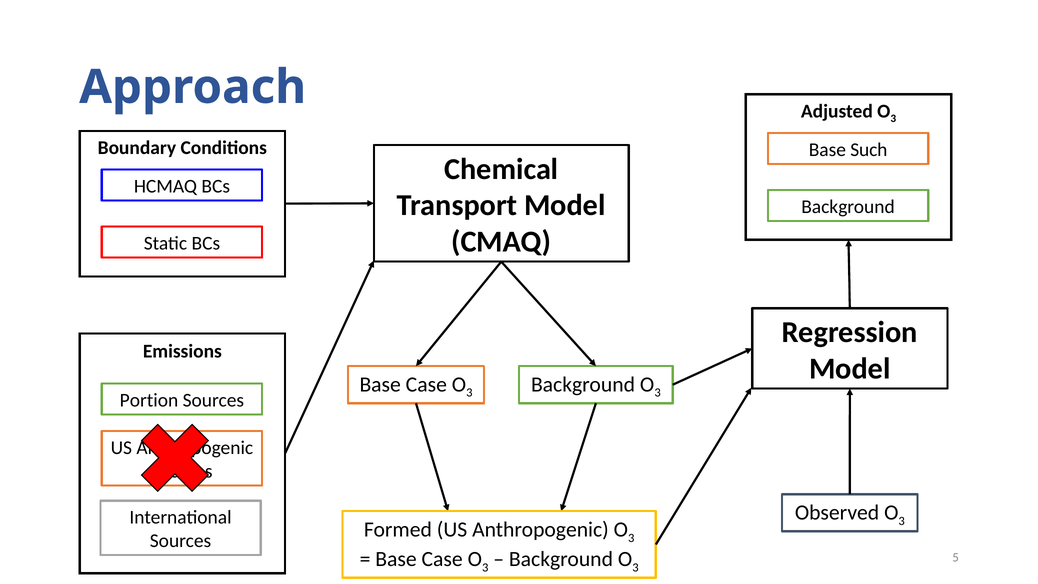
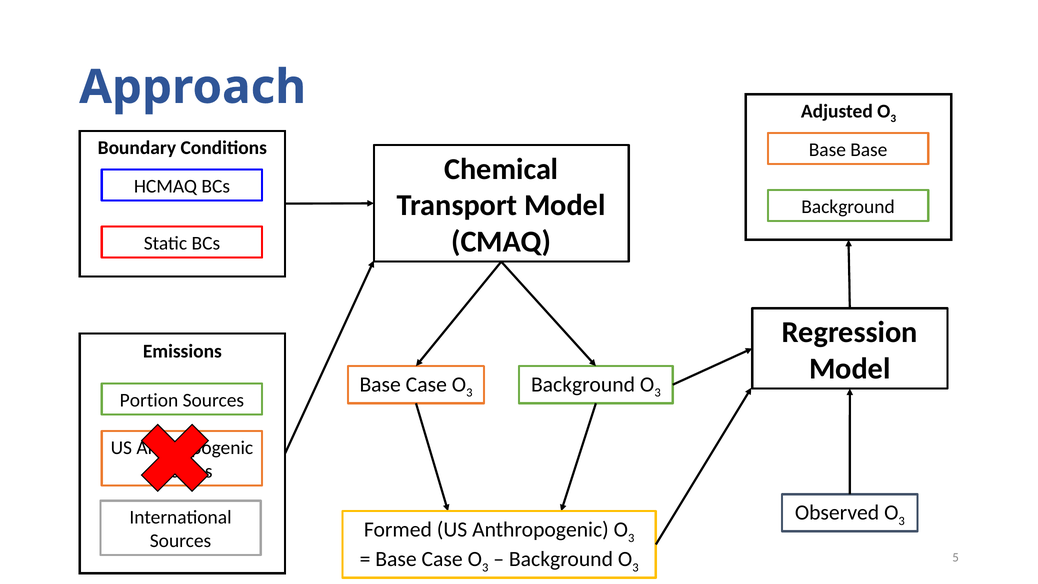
Base Such: Such -> Base
